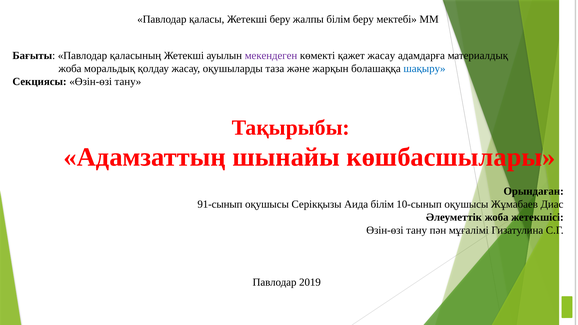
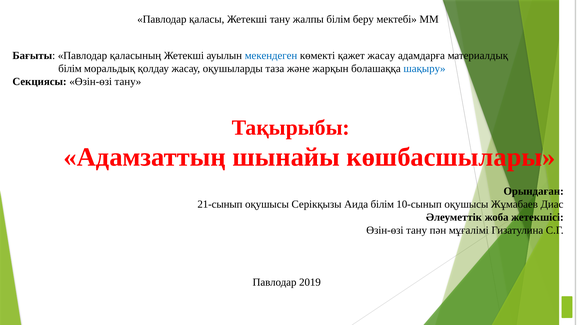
Жетекші беру: беру -> тану
мекендеген colour: purple -> blue
жоба at (70, 68): жоба -> білім
91-сынып: 91-сынып -> 21-сынып
